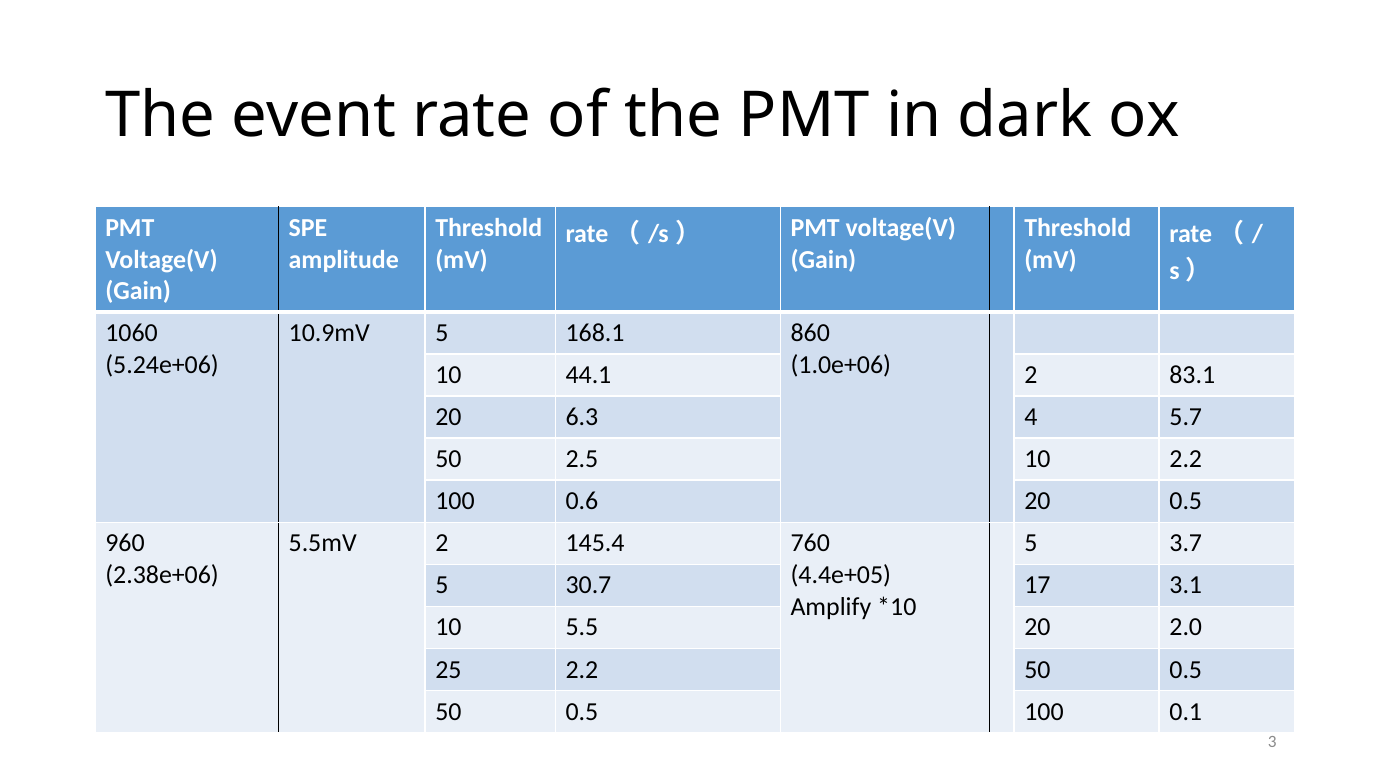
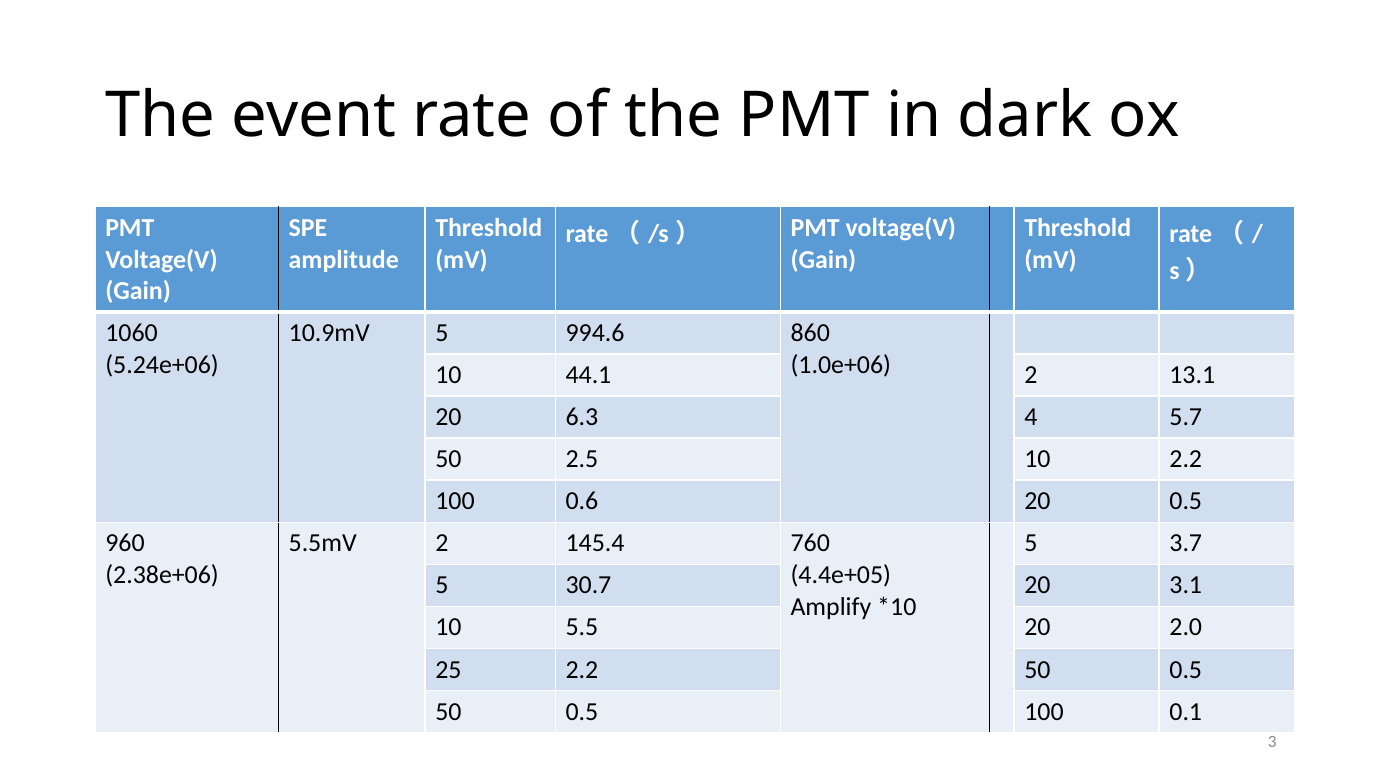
168.1: 168.1 -> 994.6
83.1: 83.1 -> 13.1
30.7 17: 17 -> 20
